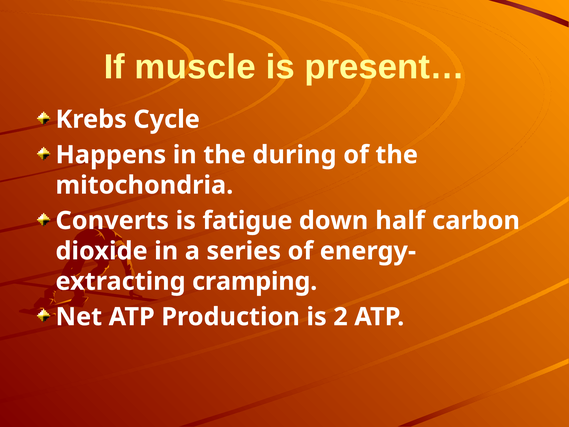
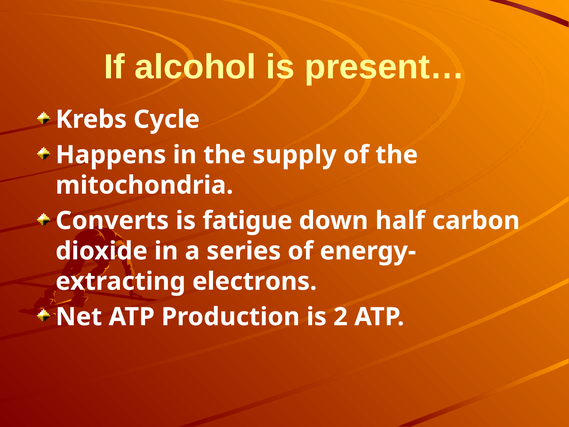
muscle: muscle -> alcohol
during: during -> supply
cramping: cramping -> electrons
